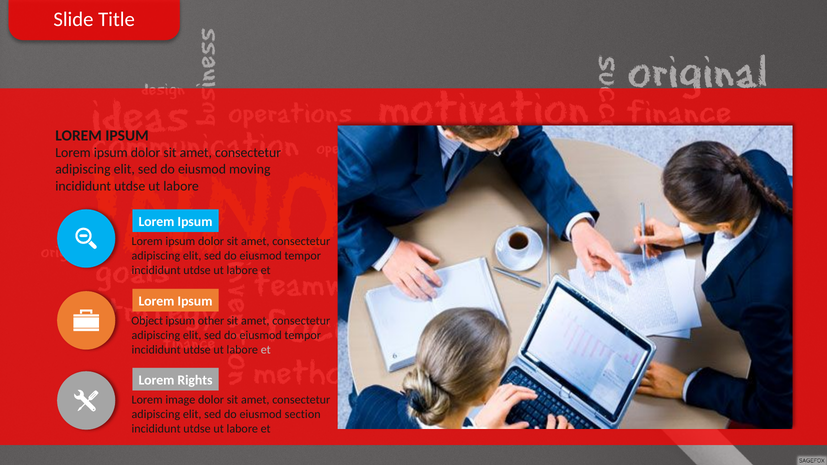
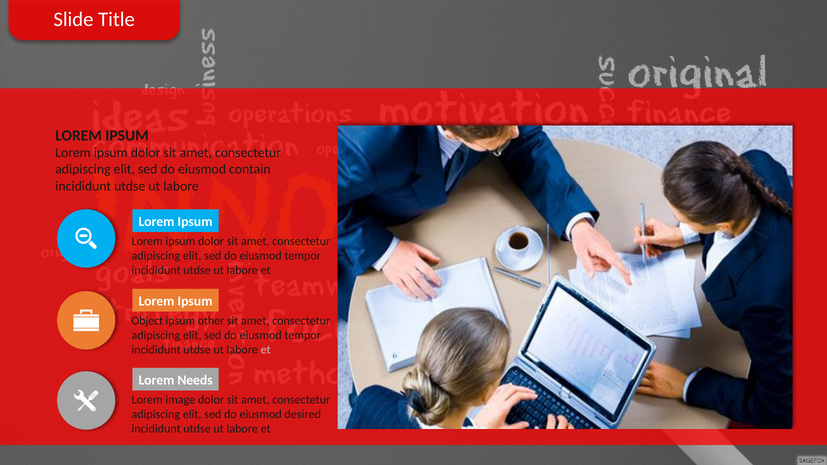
moving: moving -> contain
Rights: Rights -> Needs
section: section -> desired
